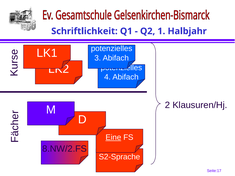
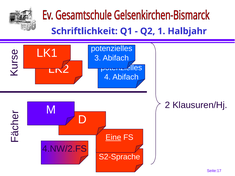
8.NW/2.FS: 8.NW/2.FS -> 4.NW/2.FS
